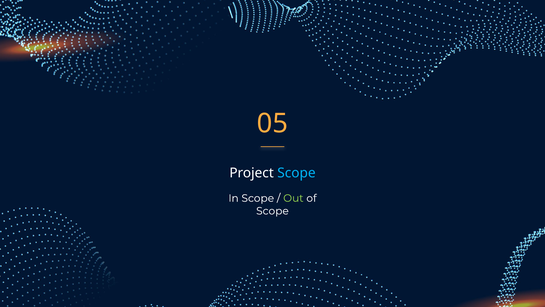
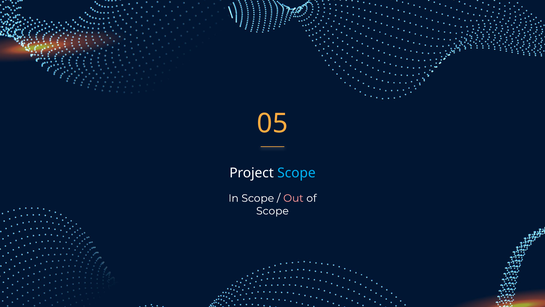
Out colour: light green -> pink
